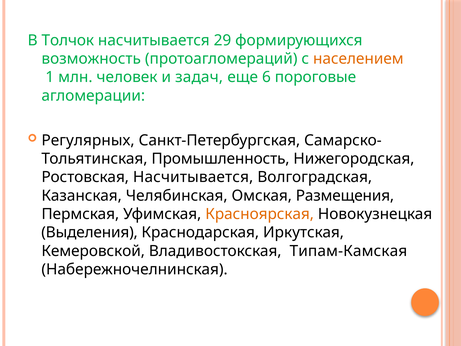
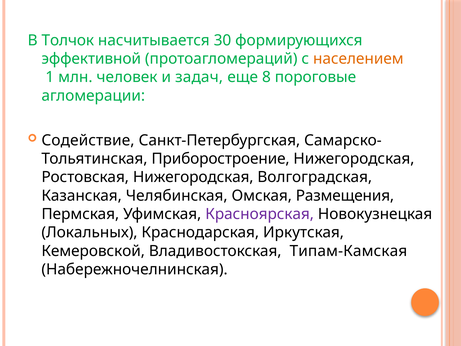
29: 29 -> 30
возможность: возможность -> эффективной
6: 6 -> 8
Регулярных: Регулярных -> Содействие
Промышленность: Промышленность -> Приборостроение
Ростовская Насчитывается: Насчитывается -> Нижегородская
Красноярская colour: orange -> purple
Выделения: Выделения -> Локальных
